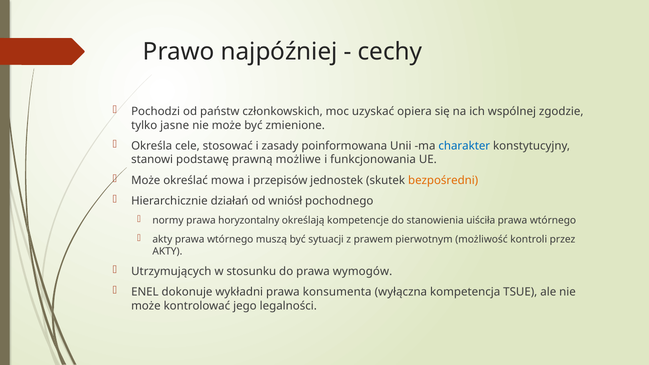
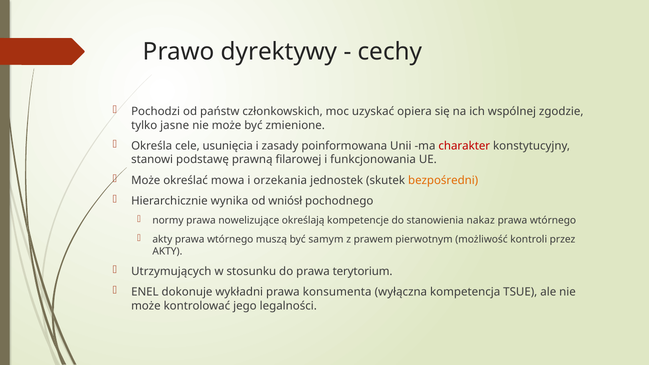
najpóźniej: najpóźniej -> dyrektywy
stosować: stosować -> usunięcia
charakter colour: blue -> red
możliwe: możliwe -> filarowej
przepisów: przepisów -> orzekania
działań: działań -> wynika
horyzontalny: horyzontalny -> nowelizujące
uiściła: uiściła -> nakaz
sytuacji: sytuacji -> samym
wymogów: wymogów -> terytorium
